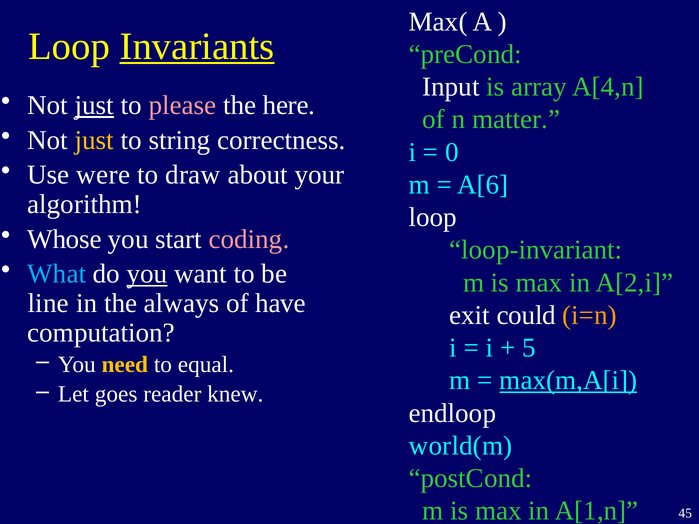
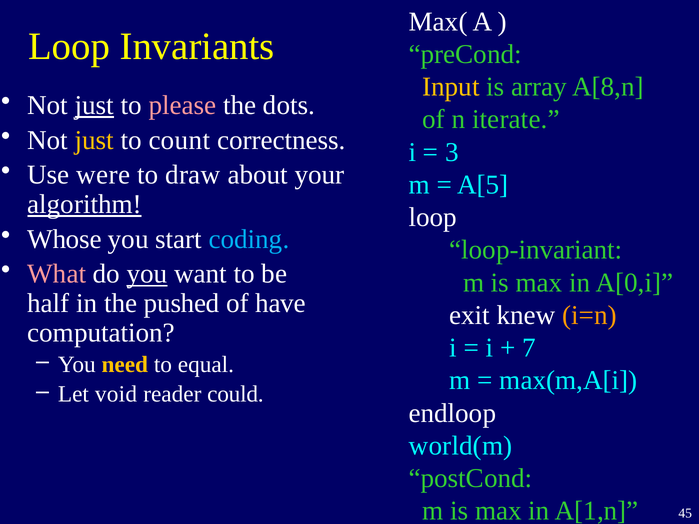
Invariants underline: present -> none
Input colour: white -> yellow
A[4,n: A[4,n -> A[8,n
here: here -> dots
matter: matter -> iterate
string: string -> count
0: 0 -> 3
A[6: A[6 -> A[5
algorithm underline: none -> present
coding colour: pink -> light blue
What colour: light blue -> pink
A[2,i: A[2,i -> A[0,i
line: line -> half
always: always -> pushed
could: could -> knew
5: 5 -> 7
max(m,A[i underline: present -> none
goes: goes -> void
knew: knew -> could
